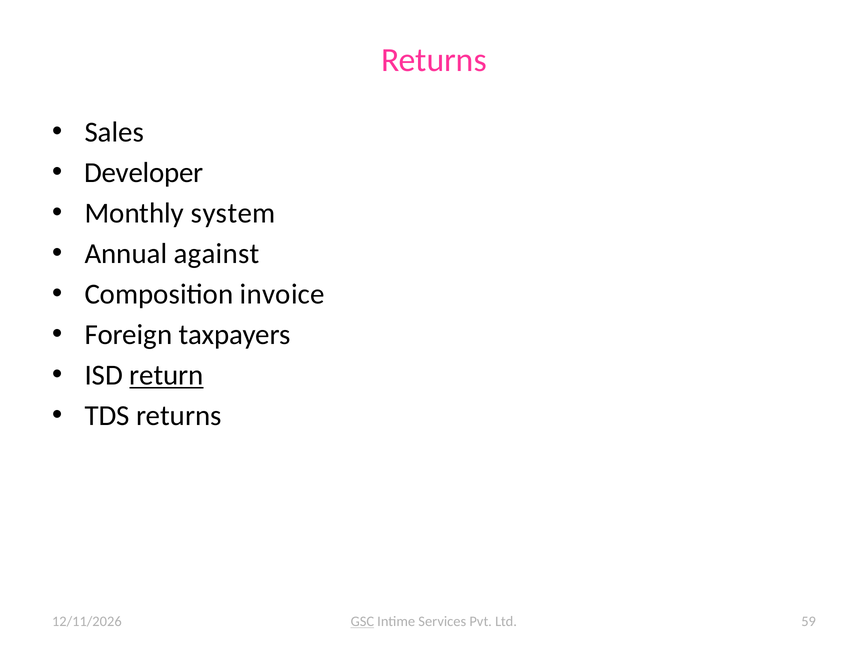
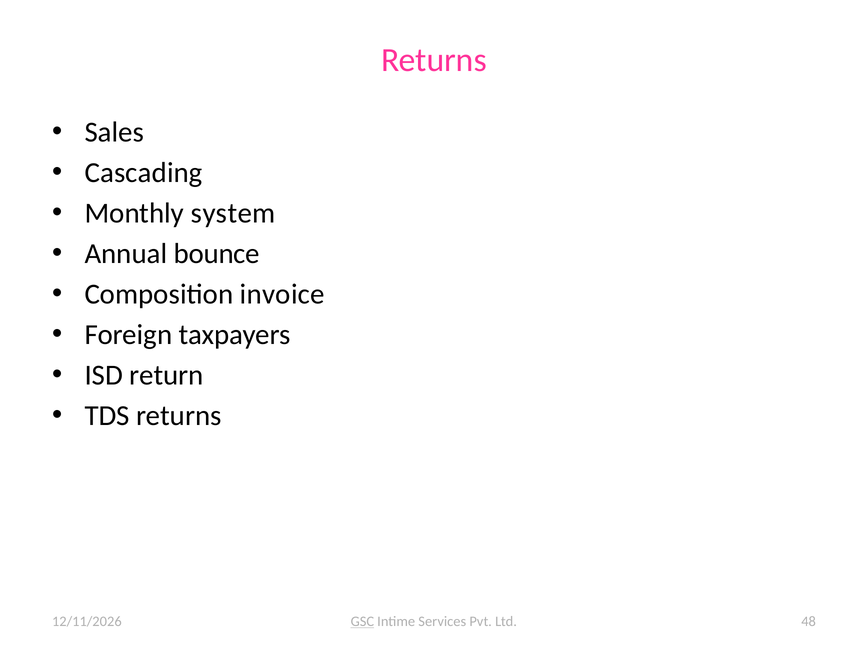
Developer: Developer -> Cascading
against: against -> bounce
return underline: present -> none
59: 59 -> 48
